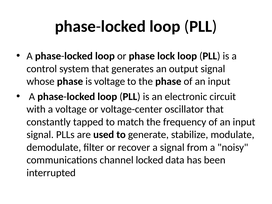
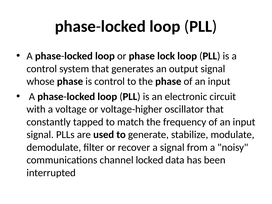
is voltage: voltage -> control
voltage-center: voltage-center -> voltage-higher
